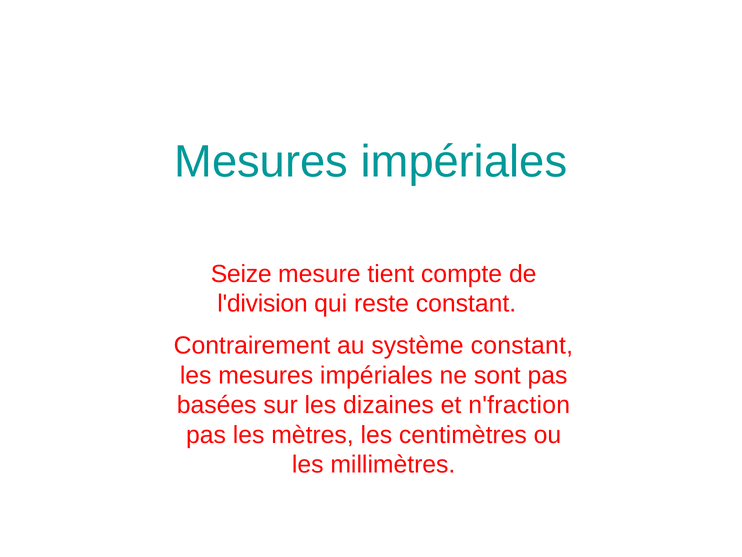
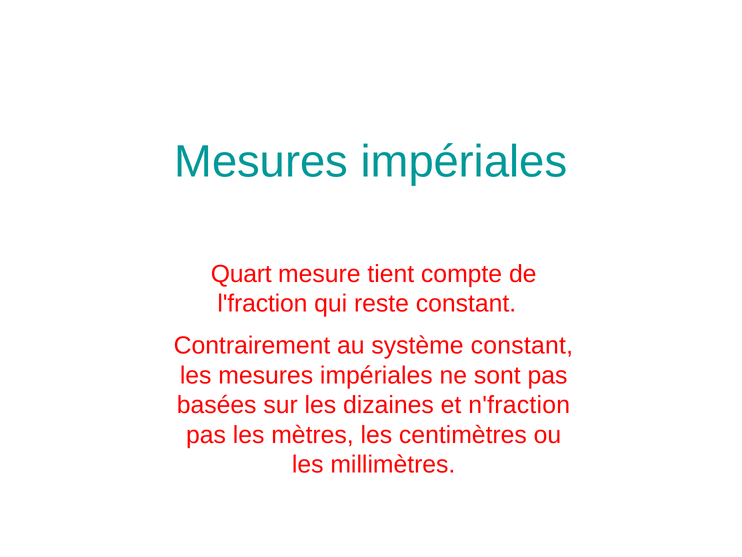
Seize: Seize -> Quart
l'division: l'division -> l'fraction
